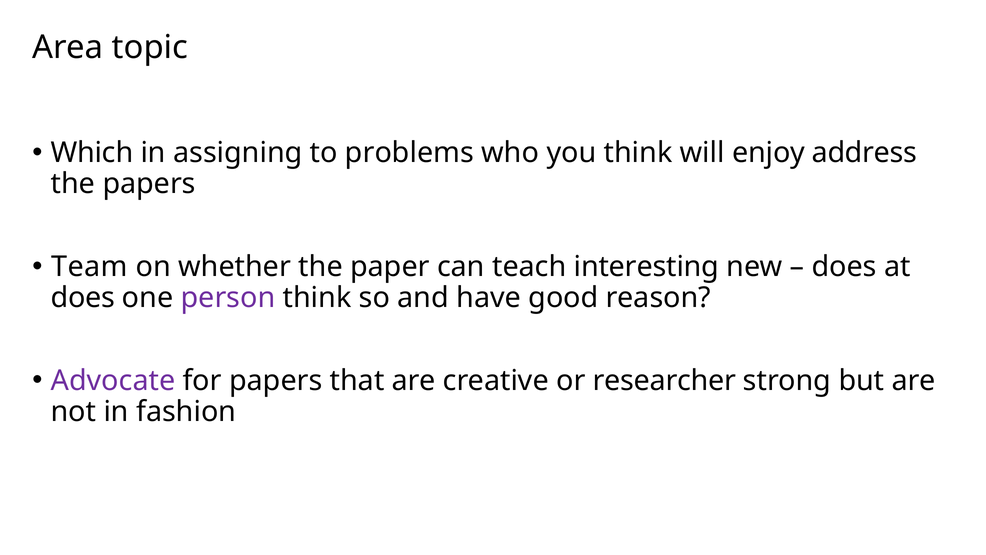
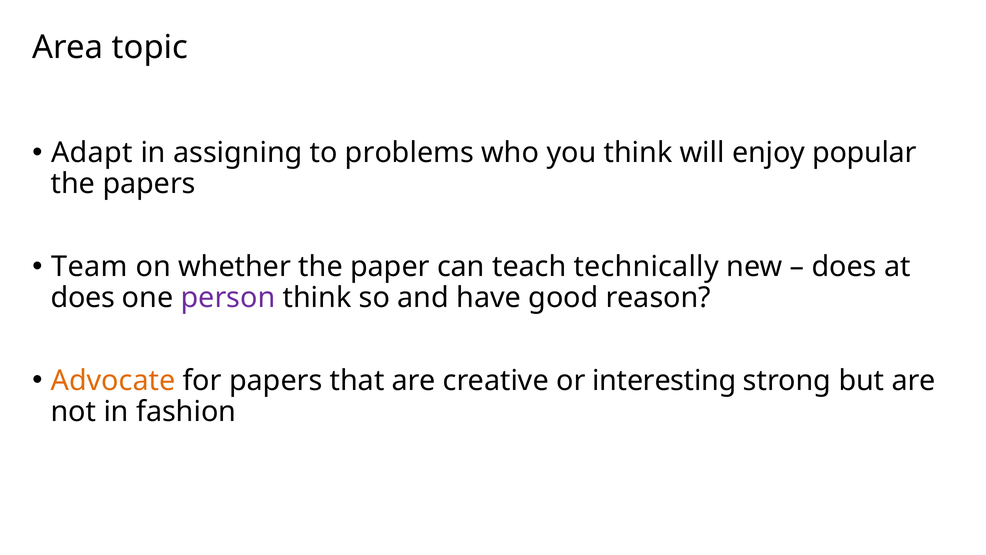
Which: Which -> Adapt
address: address -> popular
interesting: interesting -> technically
Advocate colour: purple -> orange
researcher: researcher -> interesting
